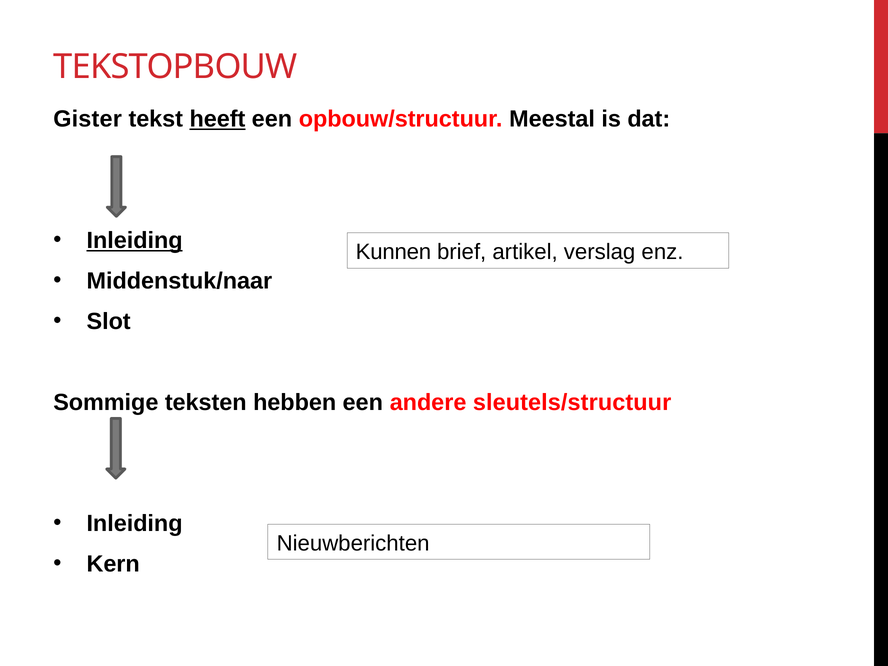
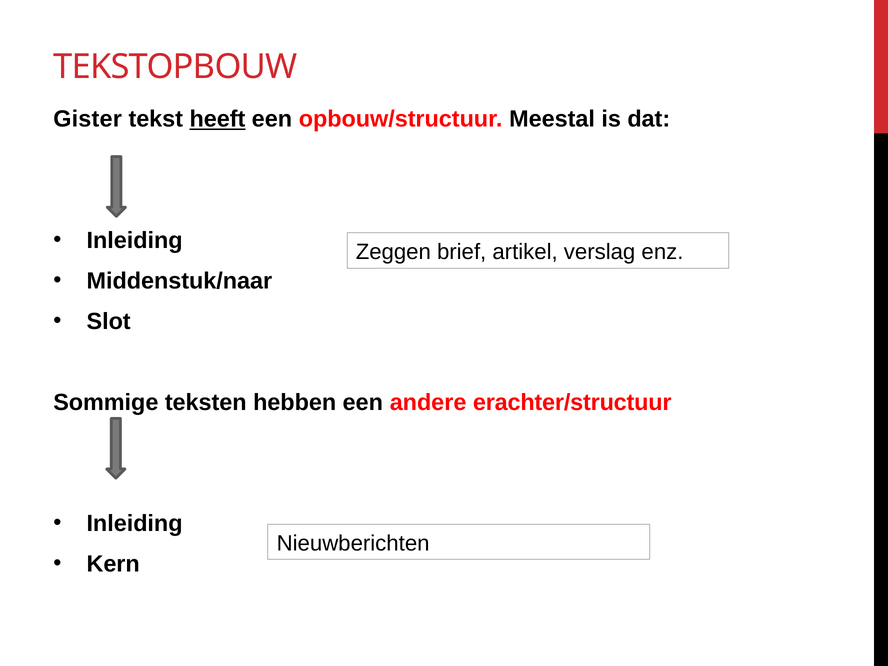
Inleiding at (135, 240) underline: present -> none
Kunnen: Kunnen -> Zeggen
sleutels/structuur: sleutels/structuur -> erachter/structuur
